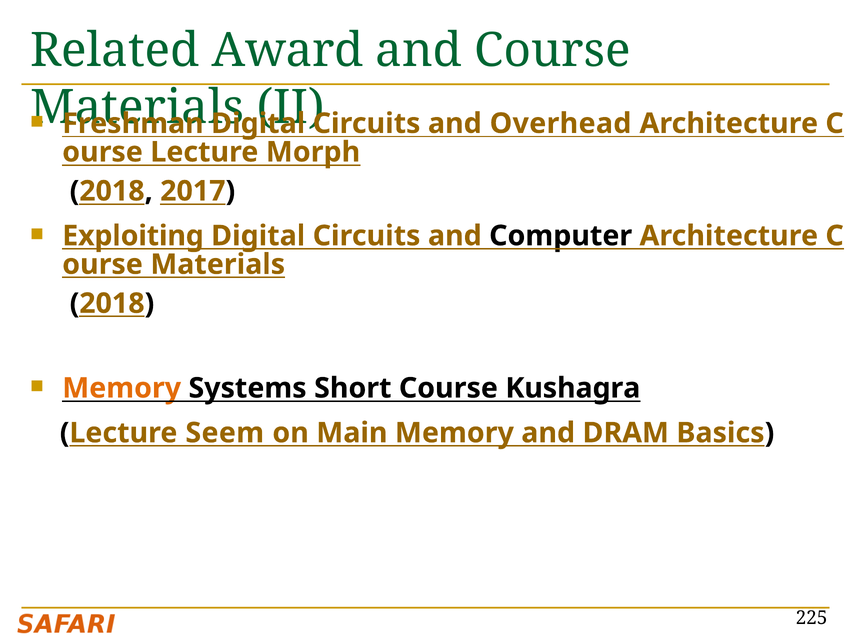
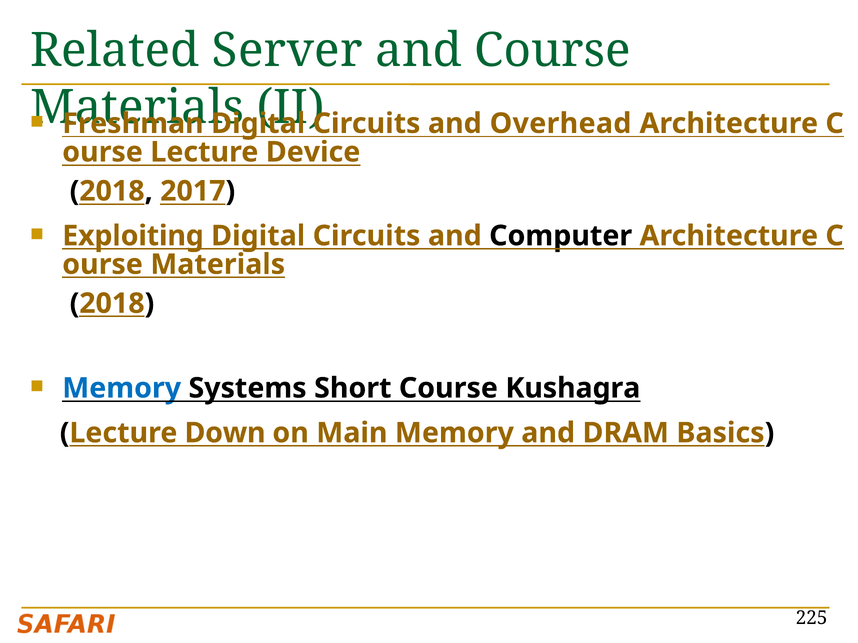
Award: Award -> Server
Morph: Morph -> Device
Memory at (122, 388) colour: orange -> blue
Seem: Seem -> Down
